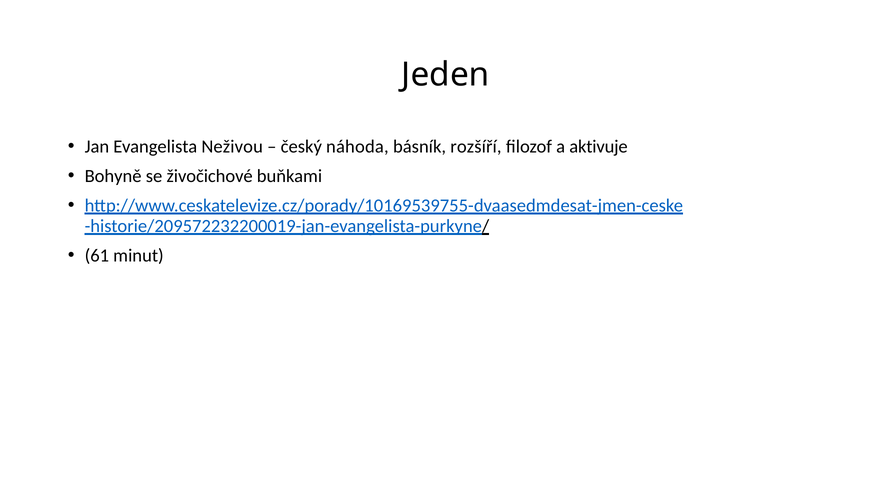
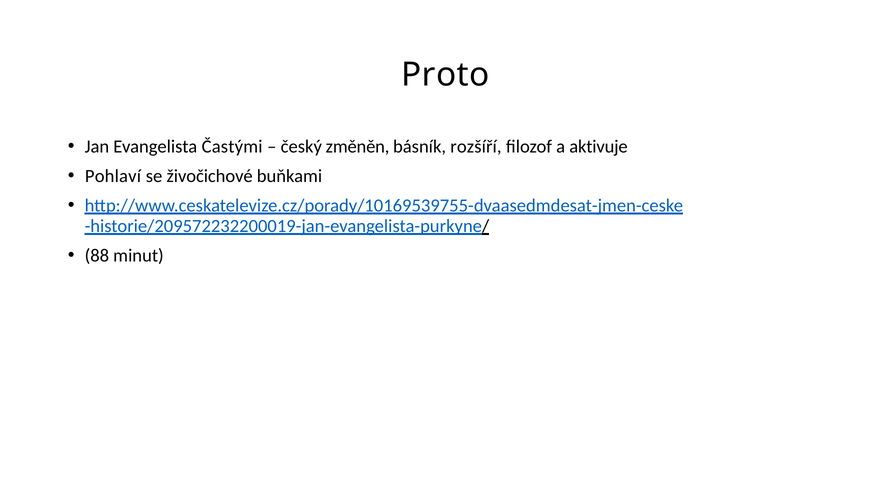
Jeden: Jeden -> Proto
Neživou: Neživou -> Častými
náhoda: náhoda -> změněn
Bohyně: Bohyně -> Pohlaví
61: 61 -> 88
